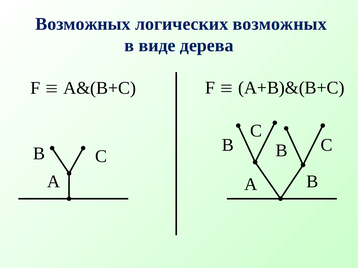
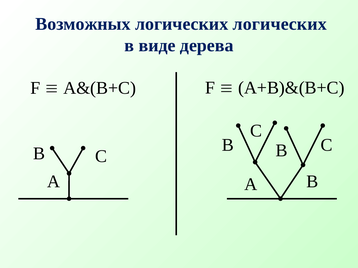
логических возможных: возможных -> логических
